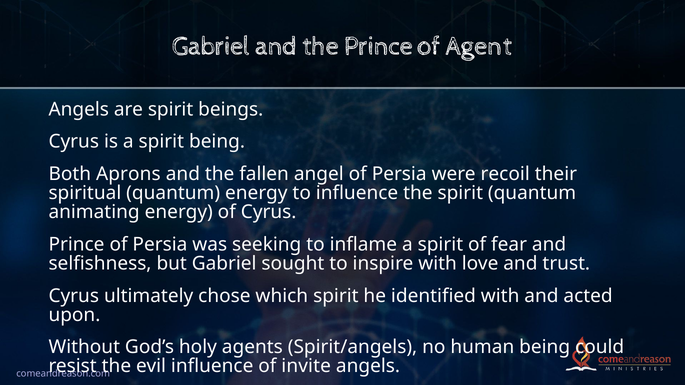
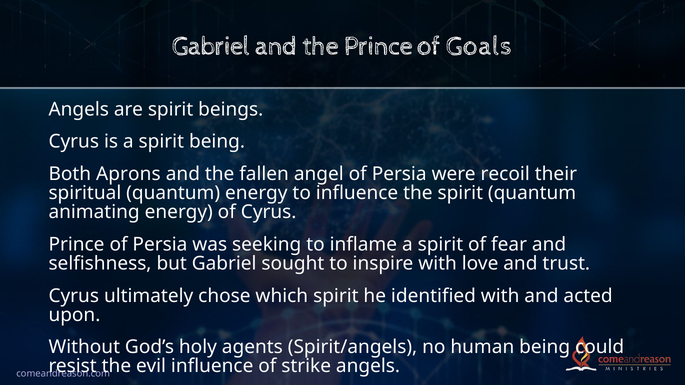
Agent: Agent -> Goals
invite: invite -> strike
